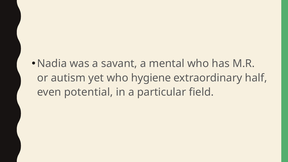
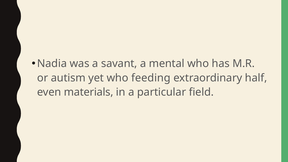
hygiene: hygiene -> feeding
potential: potential -> materials
